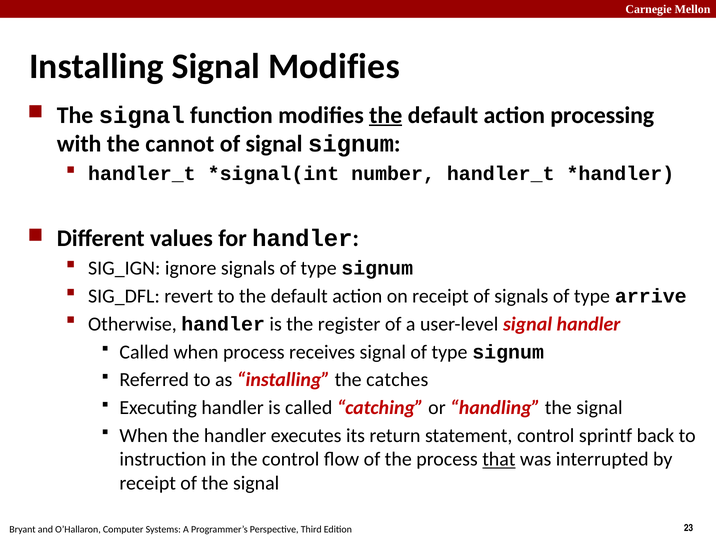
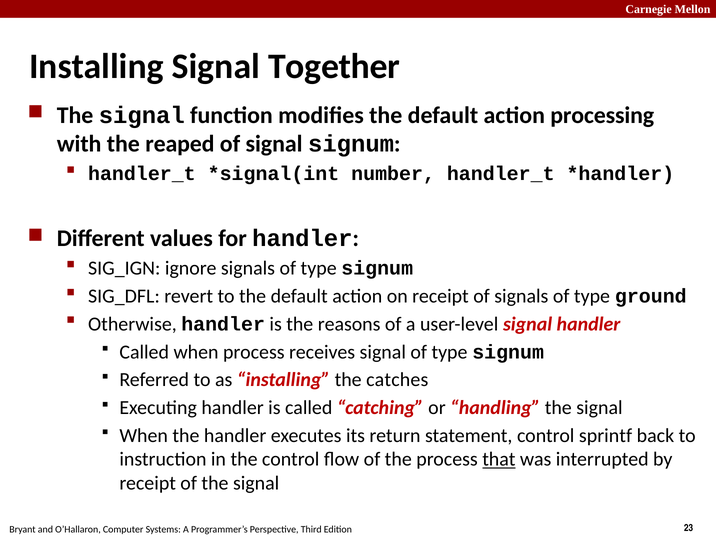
Signal Modifies: Modifies -> Together
the at (386, 115) underline: present -> none
cannot: cannot -> reaped
arrive: arrive -> ground
register: register -> reasons
